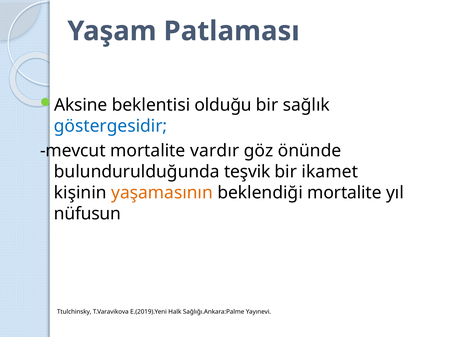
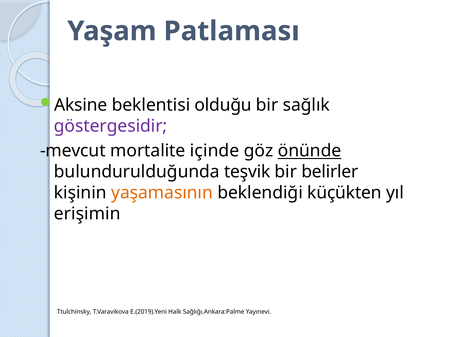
göstergesidir colour: blue -> purple
vardır: vardır -> içinde
önünde underline: none -> present
ikamet: ikamet -> belirler
beklendiği mortalite: mortalite -> küçükten
nüfusun: nüfusun -> erişimin
